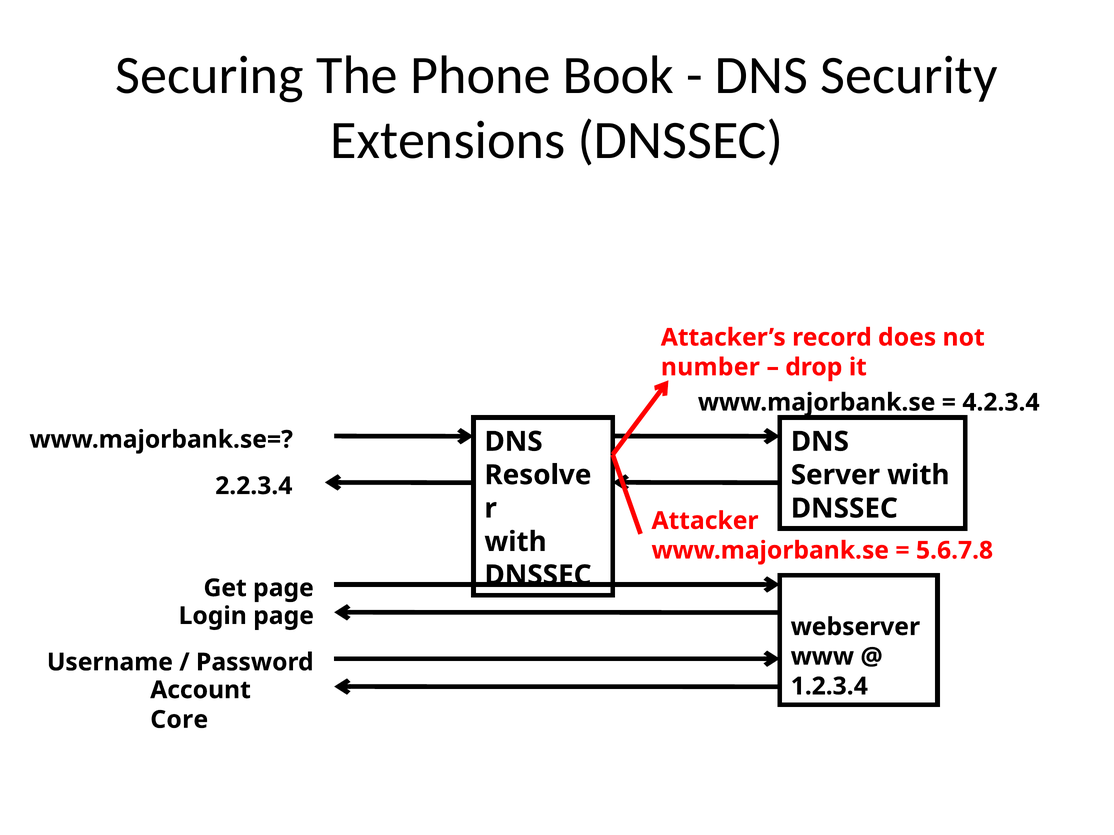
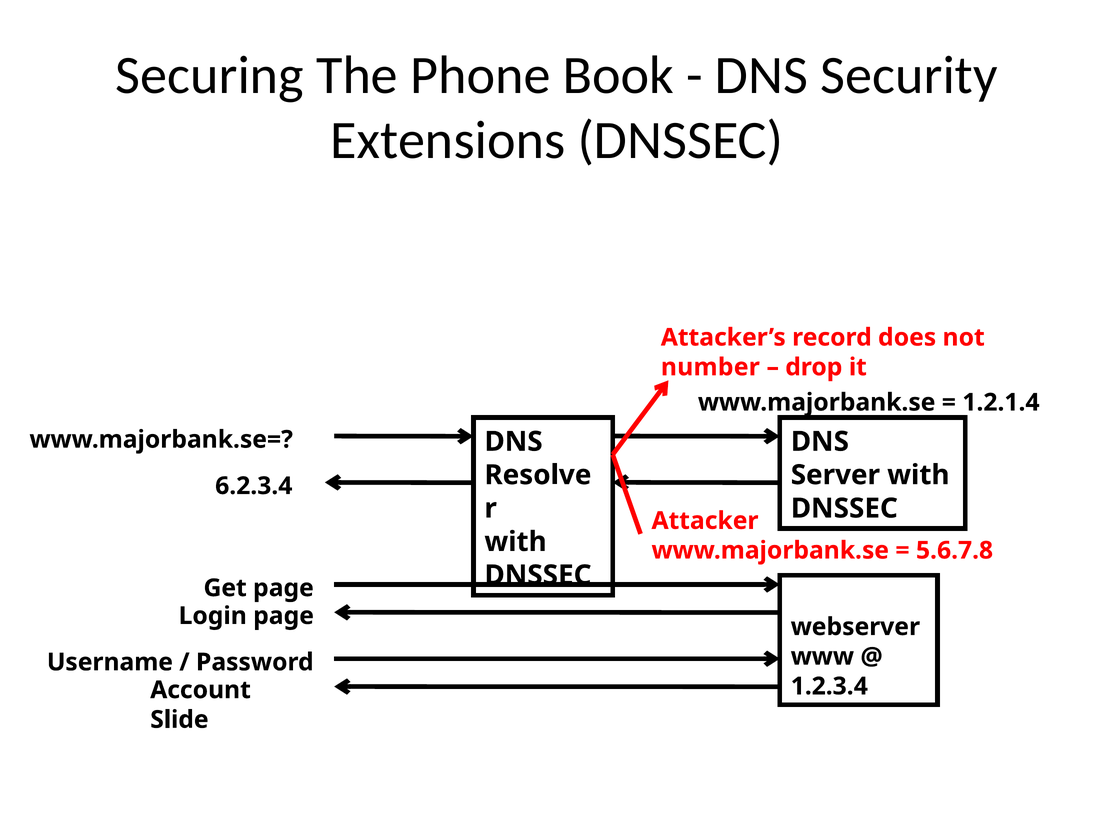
4.2.3.4: 4.2.3.4 -> 1.2.1.4
2.2.3.4: 2.2.3.4 -> 6.2.3.4
Core: Core -> Slide
